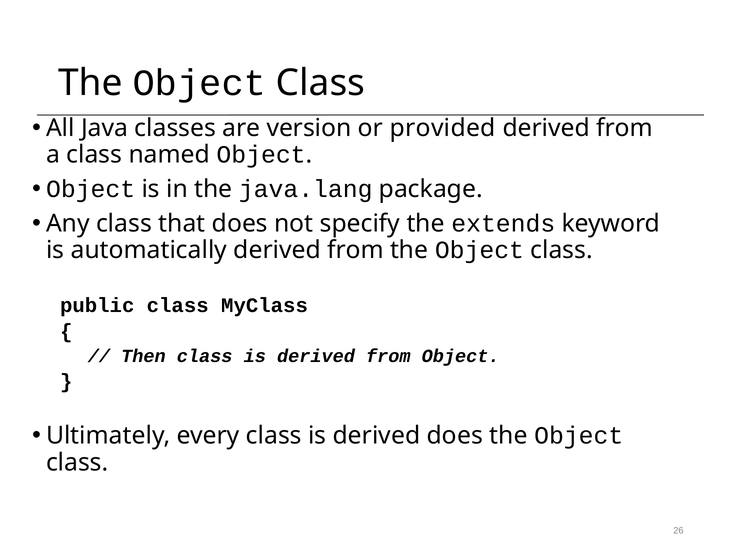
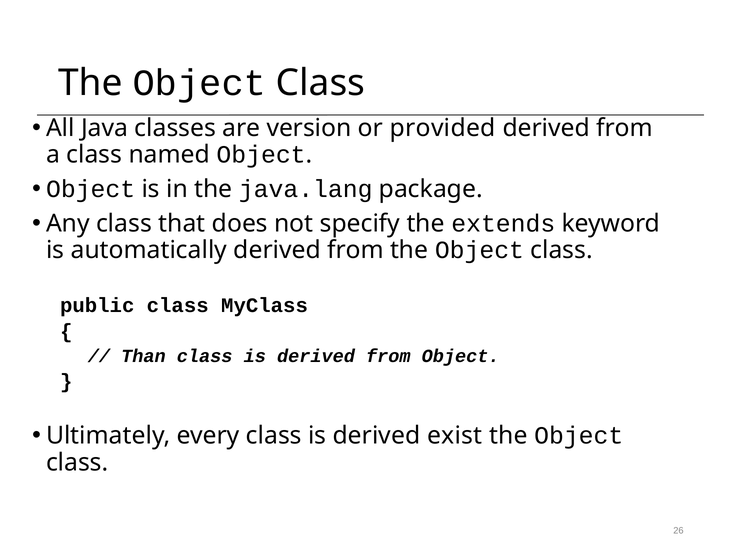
Then: Then -> Than
derived does: does -> exist
